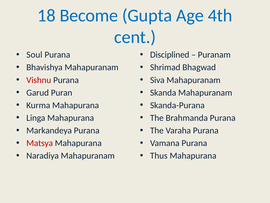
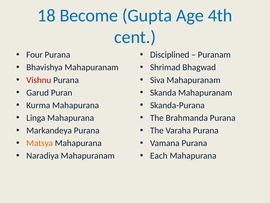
Soul: Soul -> Four
Matsya colour: red -> orange
Thus: Thus -> Each
